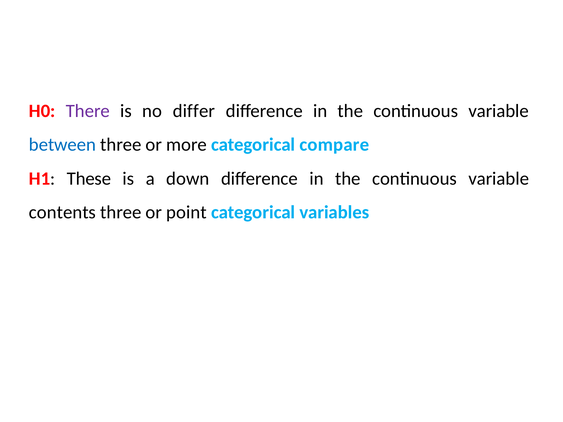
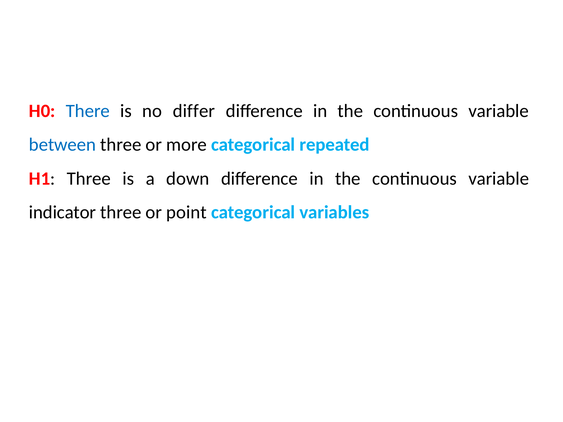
There colour: purple -> blue
compare: compare -> repeated
H1 These: These -> Three
contents: contents -> indicator
